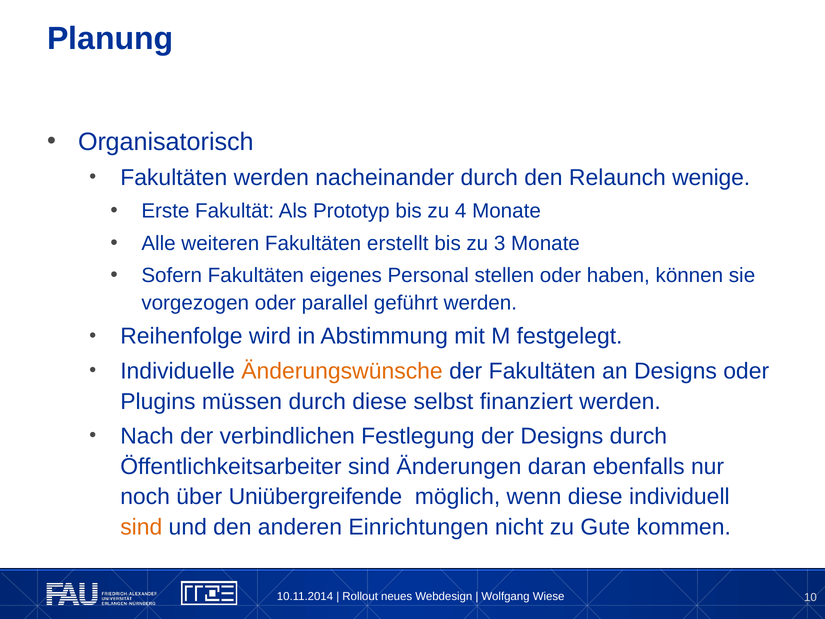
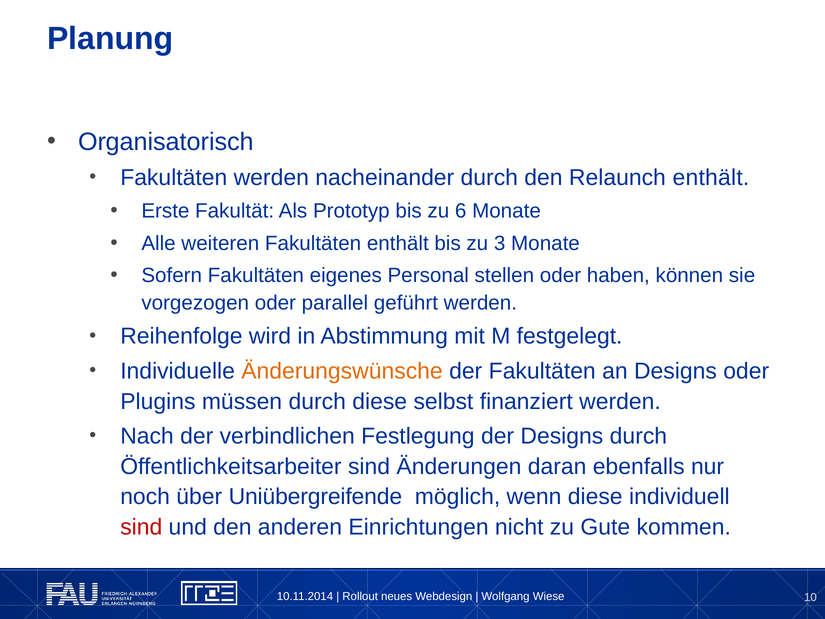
Relaunch wenige: wenige -> enthält
4: 4 -> 6
Fakultäten erstellt: erstellt -> enthält
sind at (141, 527) colour: orange -> red
